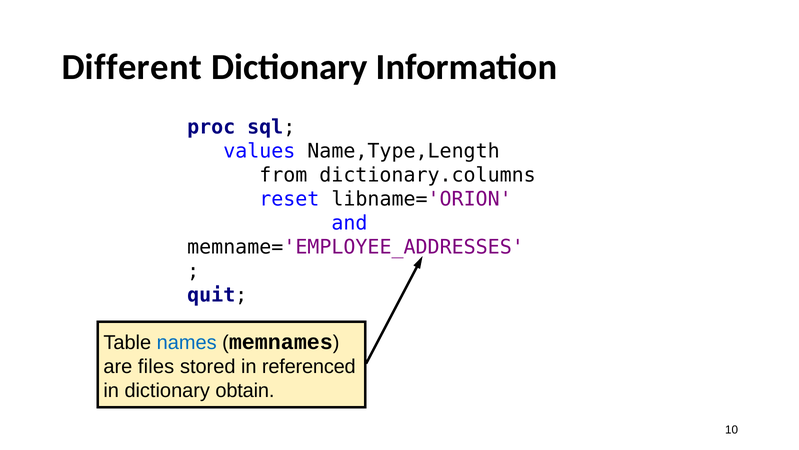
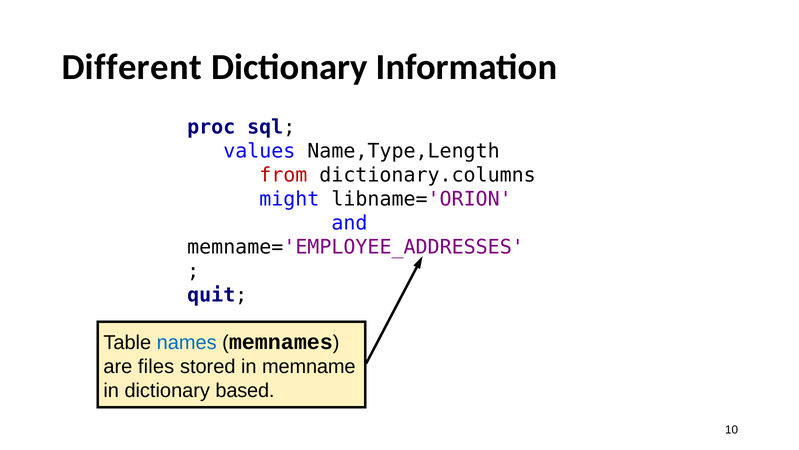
from colour: black -> red
reset: reset -> might
referenced: referenced -> memname
obtain: obtain -> based
